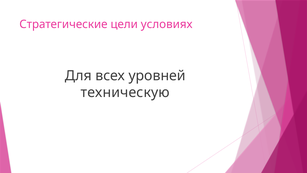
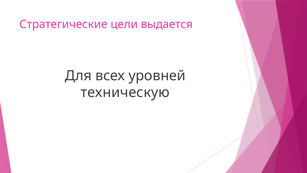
условиях: условиях -> выдается
